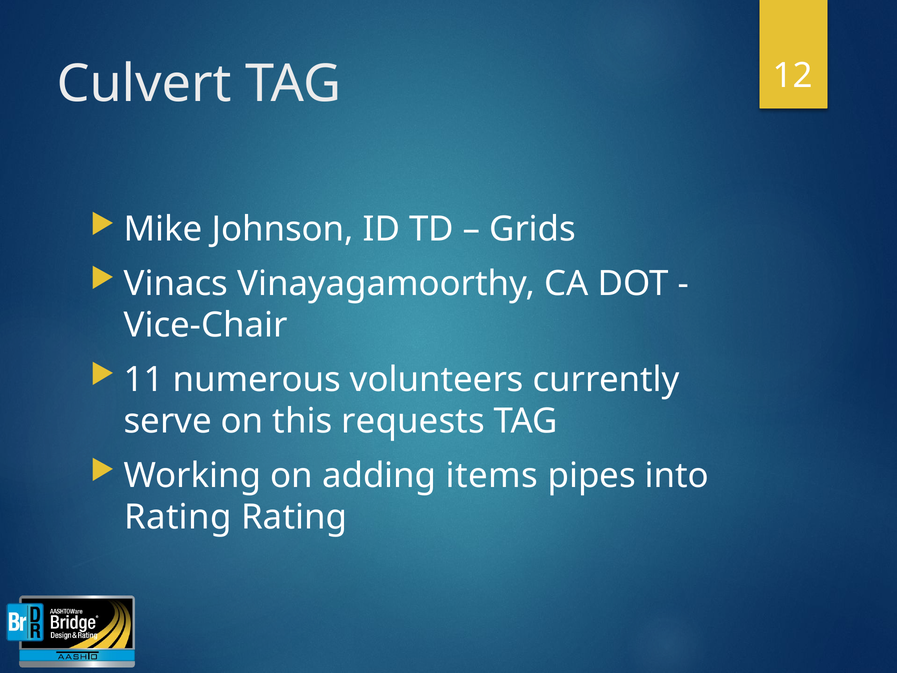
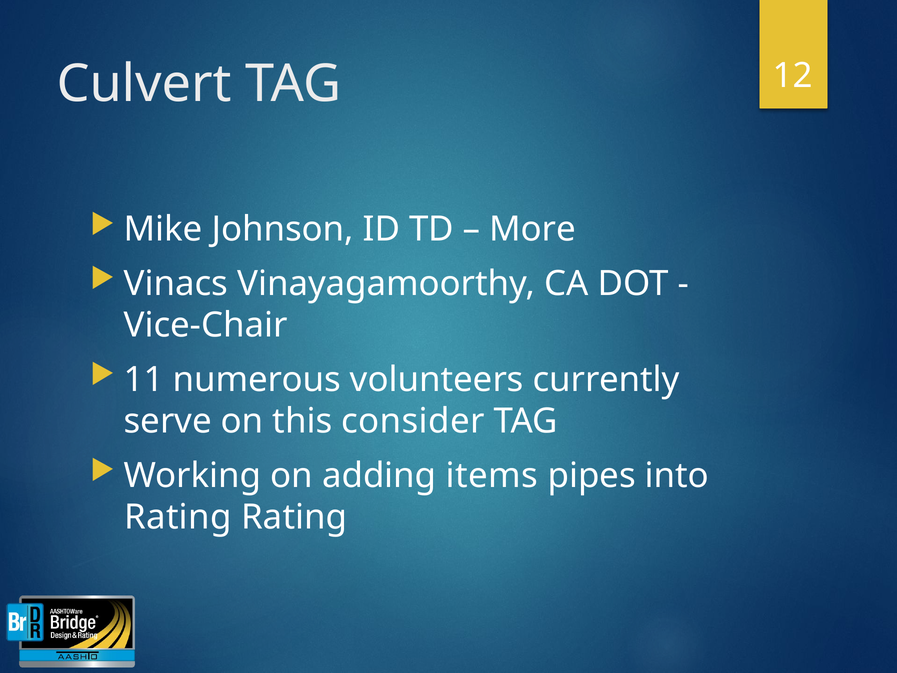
Grids: Grids -> More
requests: requests -> consider
